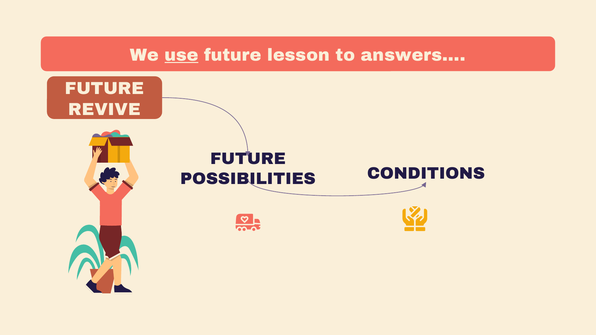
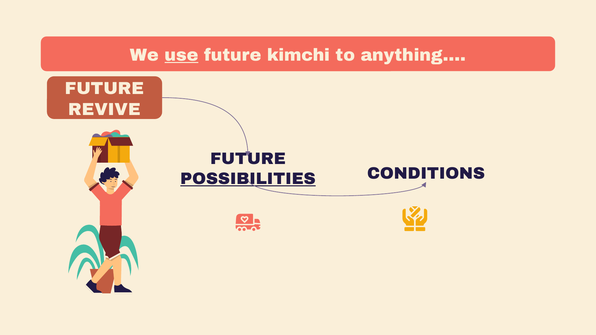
lesson: lesson -> kimchi
answers…: answers… -> anything…
POSSIBILITIES underline: none -> present
